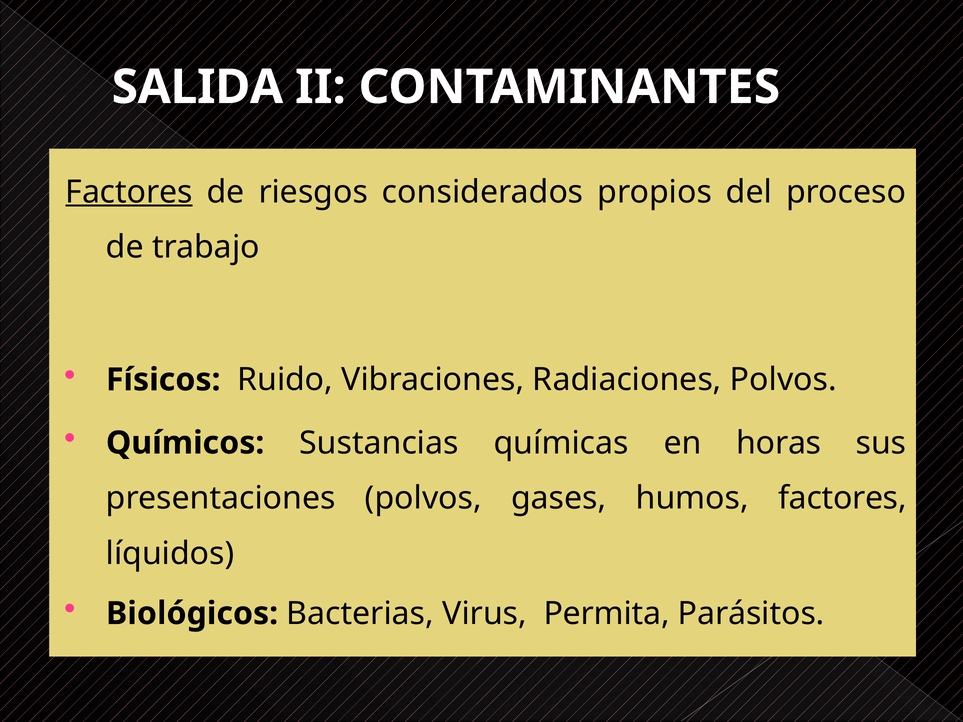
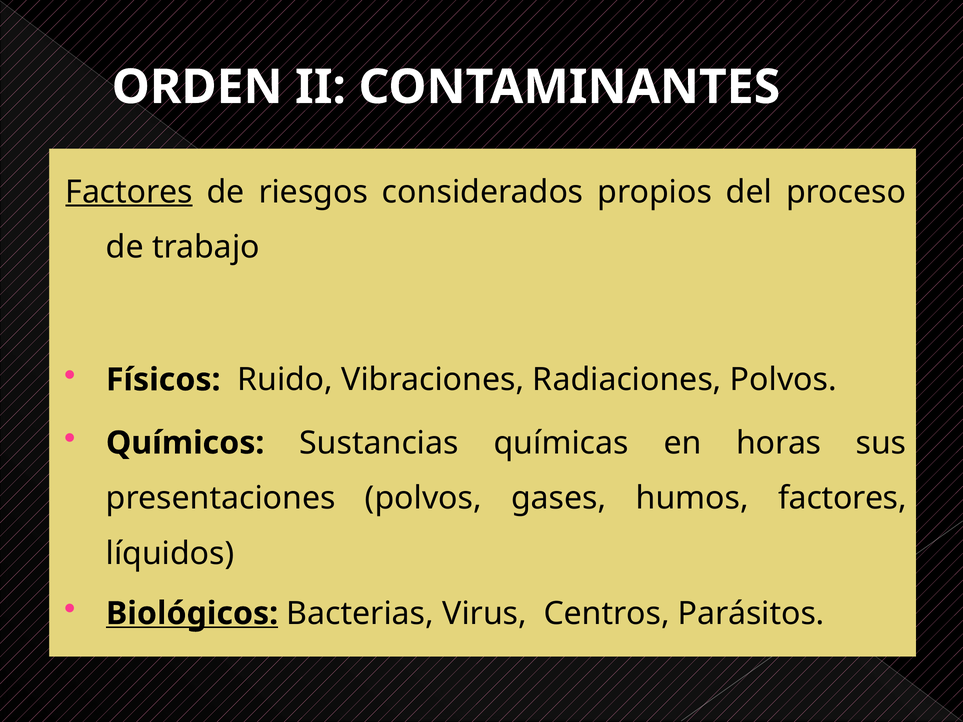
SALIDA: SALIDA -> ORDEN
Biológicos underline: none -> present
Permita: Permita -> Centros
